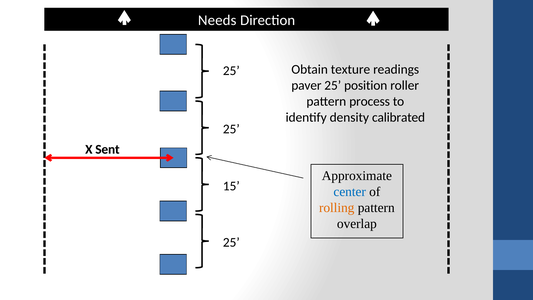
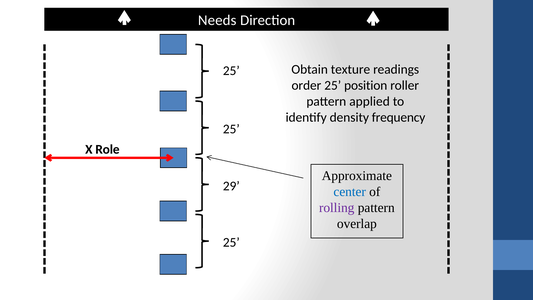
paver: paver -> order
process: process -> applied
calibrated: calibrated -> frequency
Sent: Sent -> Role
15: 15 -> 29
rolling colour: orange -> purple
